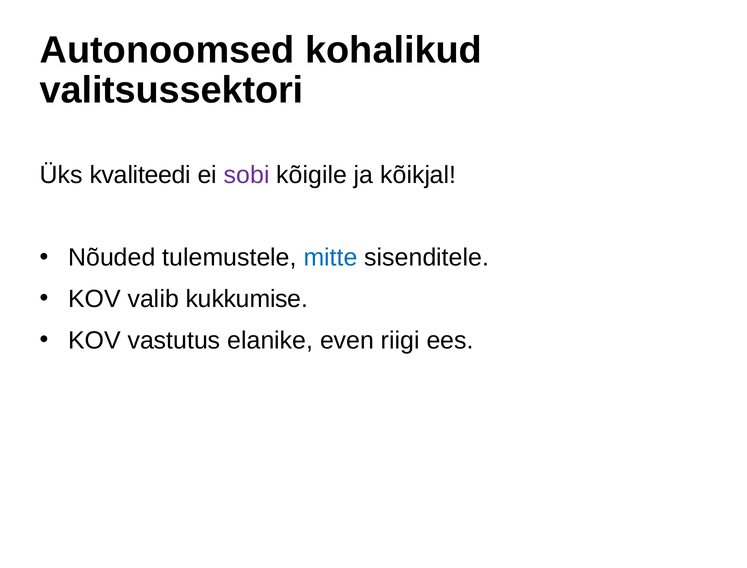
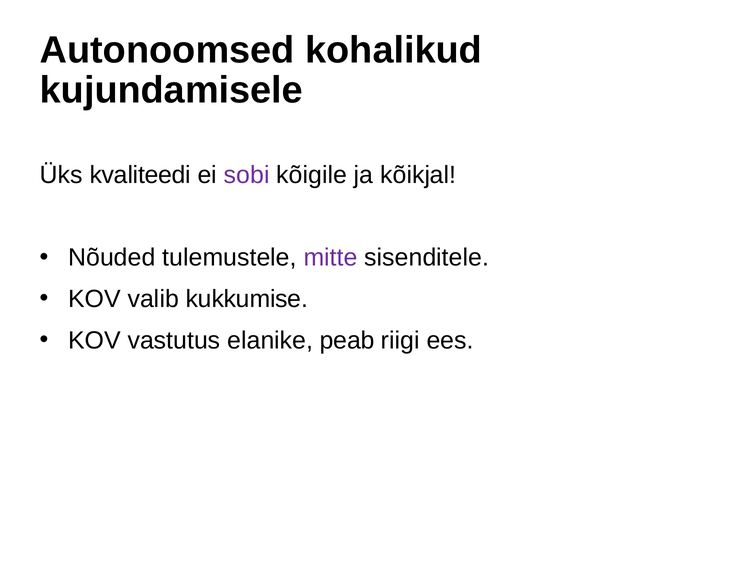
valitsussektori: valitsussektori -> kujundamisele
mitte colour: blue -> purple
even: even -> peab
